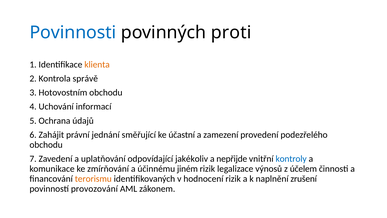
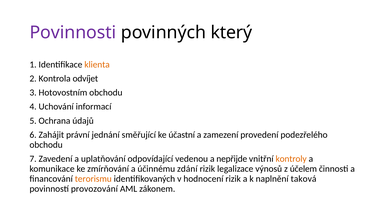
Povinnosti colour: blue -> purple
proti: proti -> který
správě: správě -> odvíjet
jakékoliv: jakékoliv -> vedenou
kontroly colour: blue -> orange
jiném: jiném -> zdání
zrušení: zrušení -> taková
